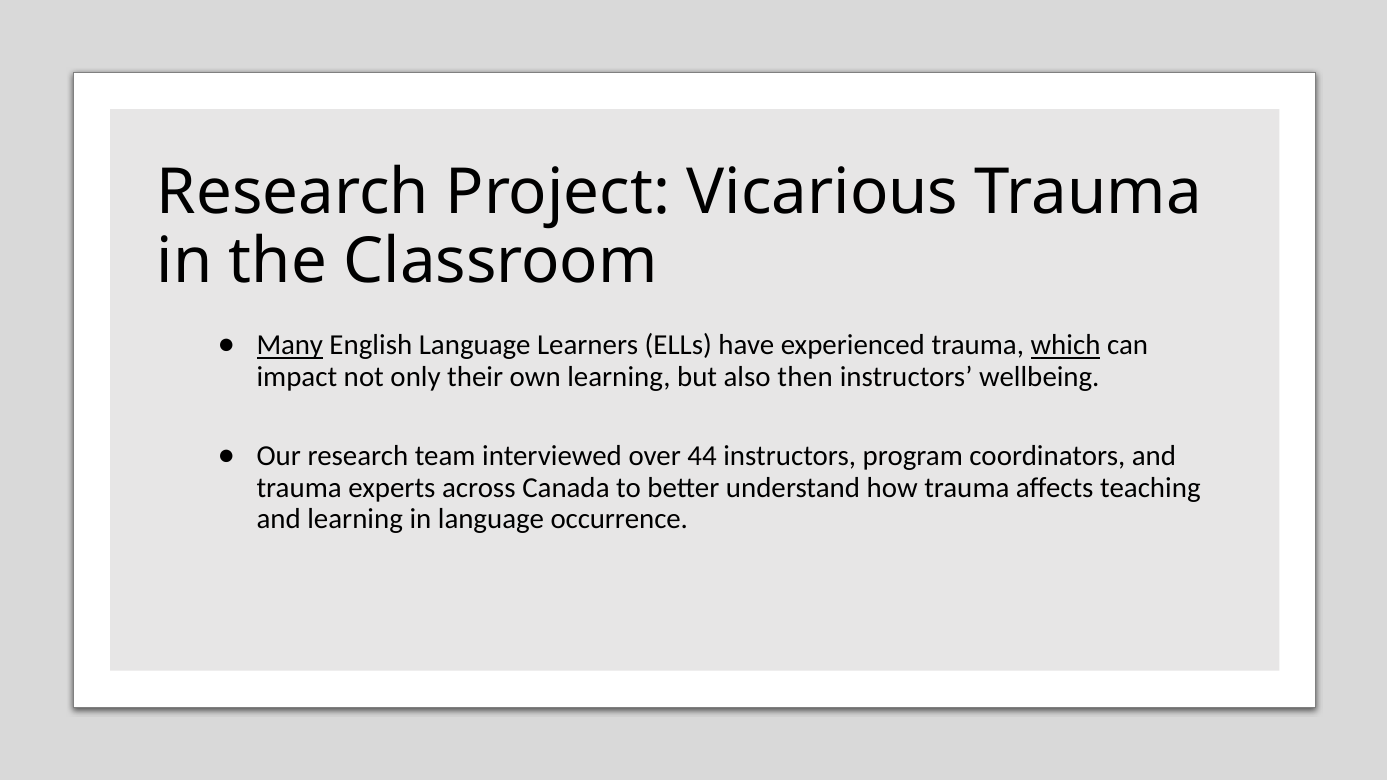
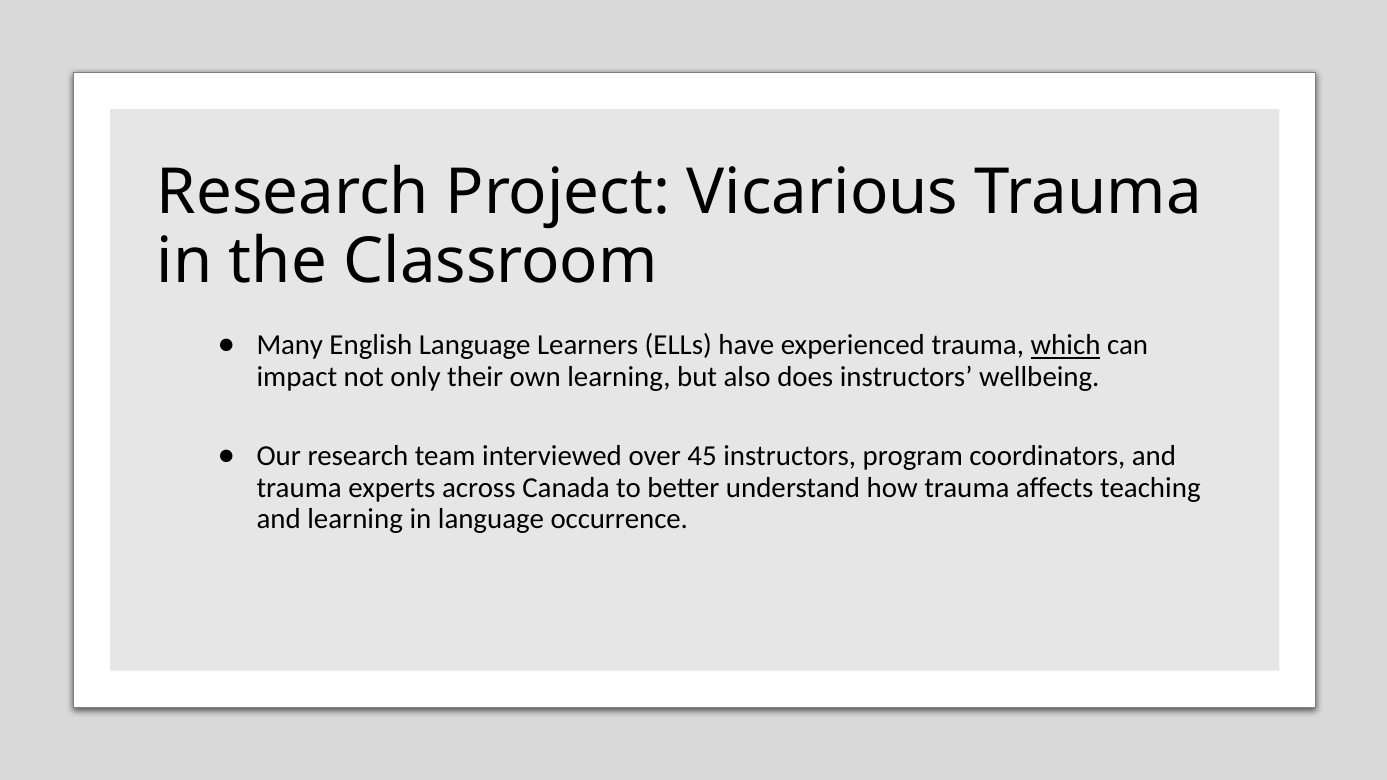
Many underline: present -> none
then: then -> does
44: 44 -> 45
